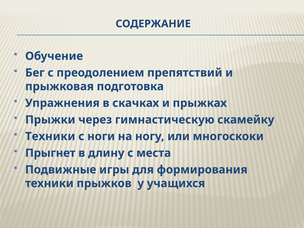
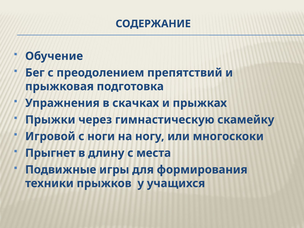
Техники at (50, 136): Техники -> Игровой
